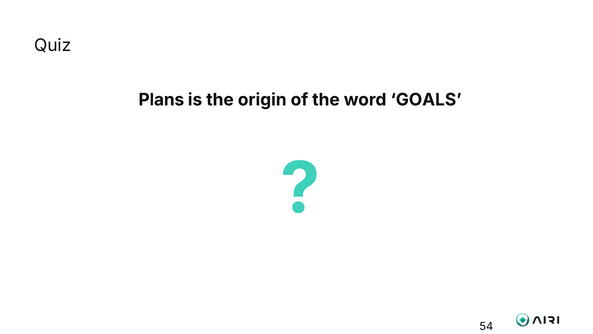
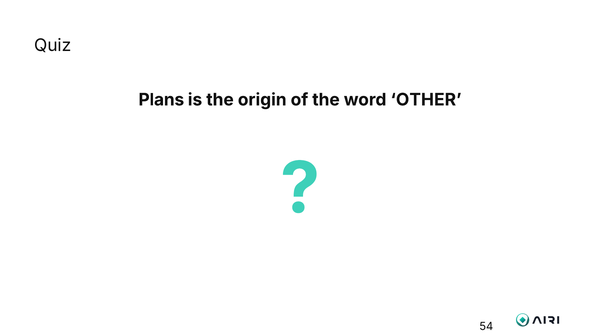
GOALS: GOALS -> OTHER
